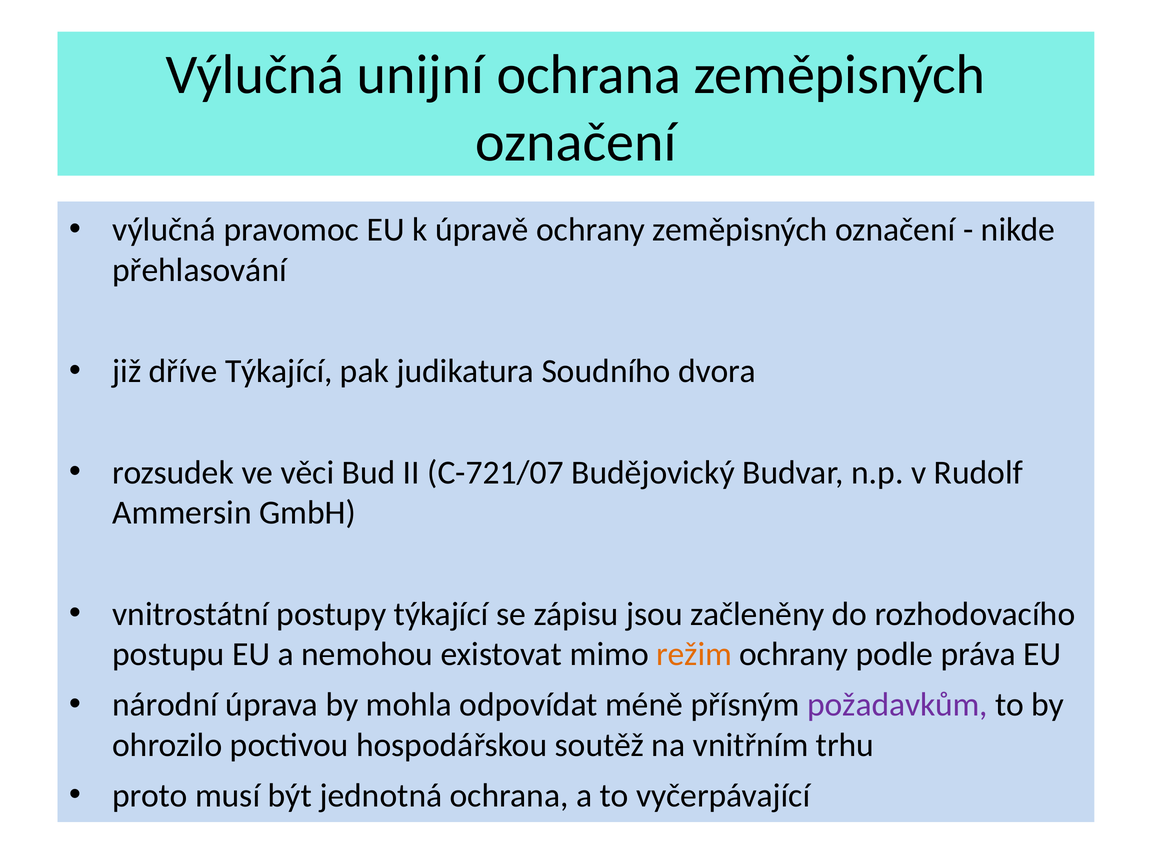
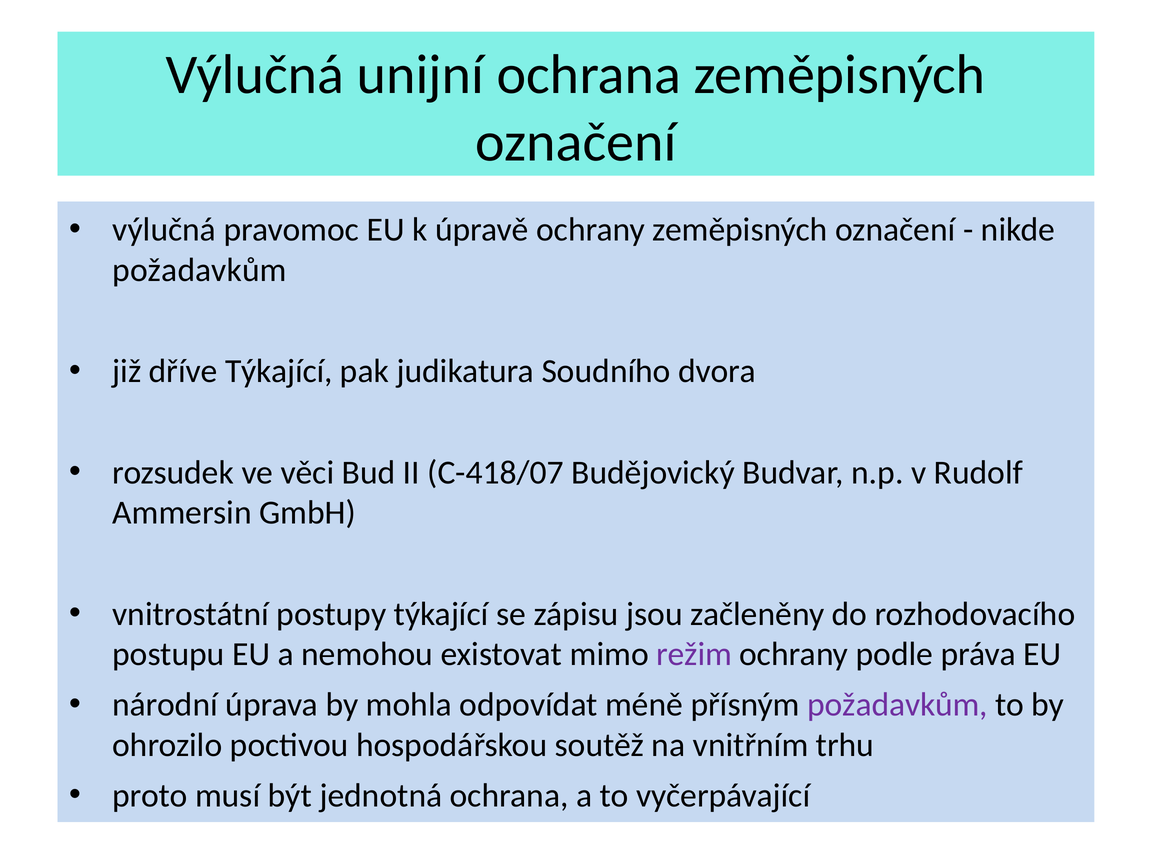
přehlasování at (200, 270): přehlasování -> požadavkům
C-721/07: C-721/07 -> C-418/07
režim colour: orange -> purple
